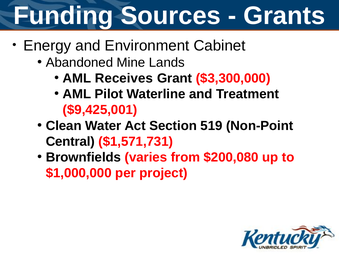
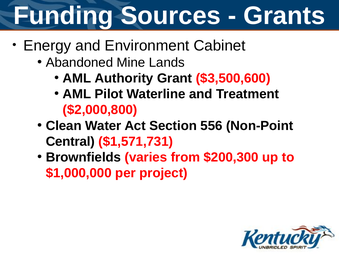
Receives: Receives -> Authority
$3,300,000: $3,300,000 -> $3,500,600
$9,425,001: $9,425,001 -> $2,000,800
519: 519 -> 556
$200,080: $200,080 -> $200,300
